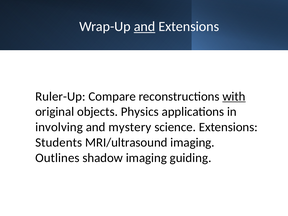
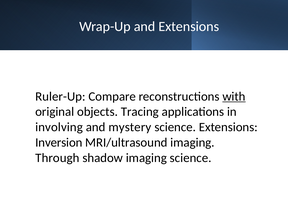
and at (145, 27) underline: present -> none
Physics: Physics -> Tracing
Students: Students -> Inversion
Outlines: Outlines -> Through
imaging guiding: guiding -> science
